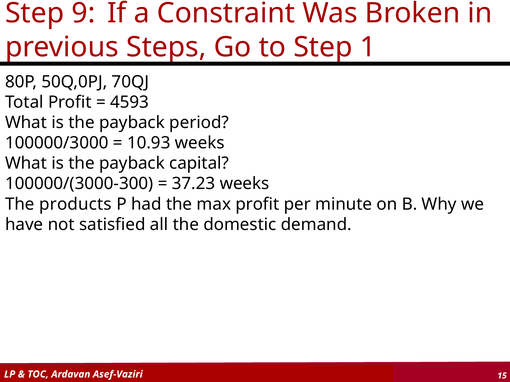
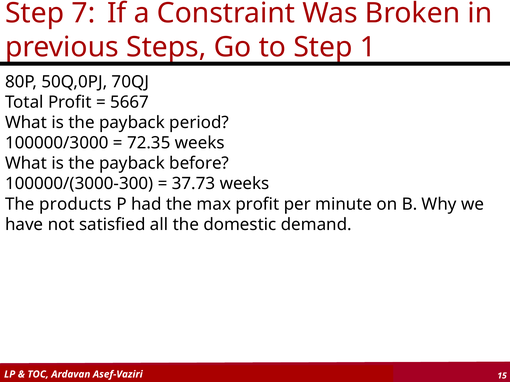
9: 9 -> 7
4593: 4593 -> 5667
10.93: 10.93 -> 72.35
capital: capital -> before
37.23: 37.23 -> 37.73
